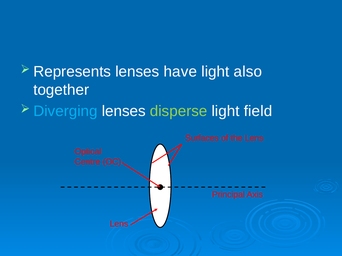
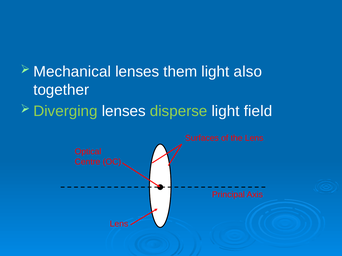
Represents: Represents -> Mechanical
have: have -> them
Diverging colour: light blue -> light green
